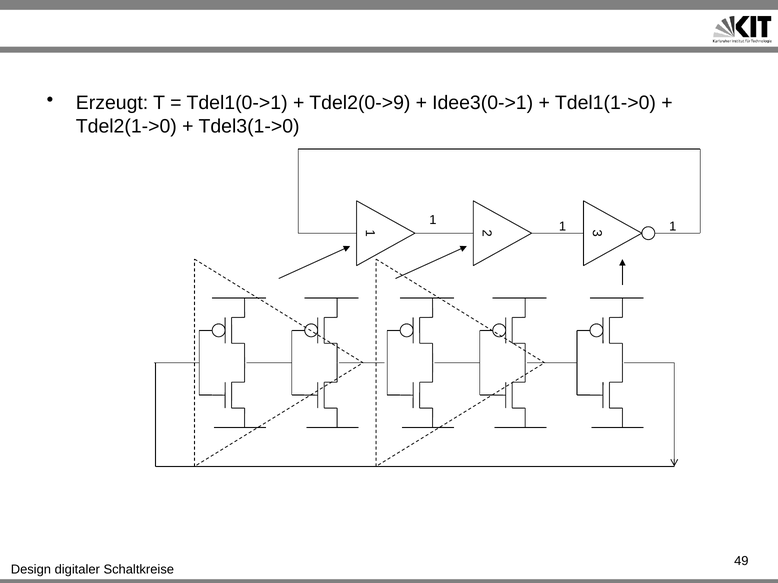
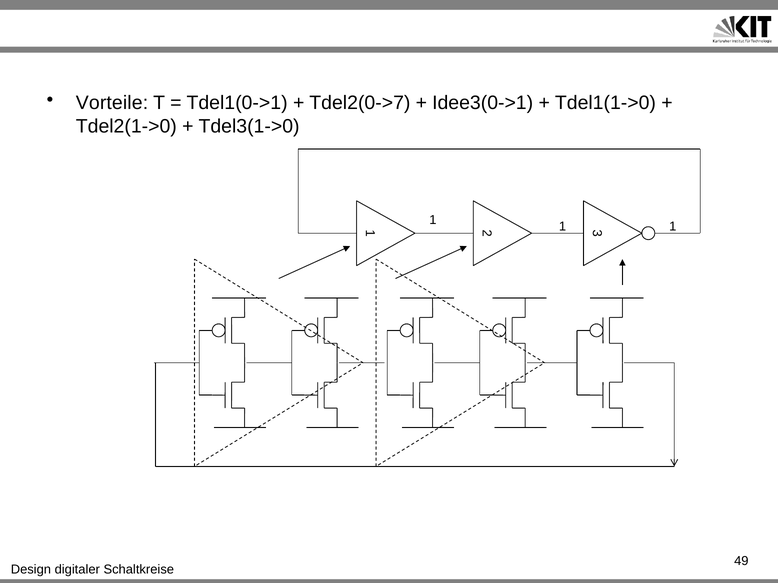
Erzeugt: Erzeugt -> Vorteile
Tdel2(0->9: Tdel2(0->9 -> Tdel2(0->7
